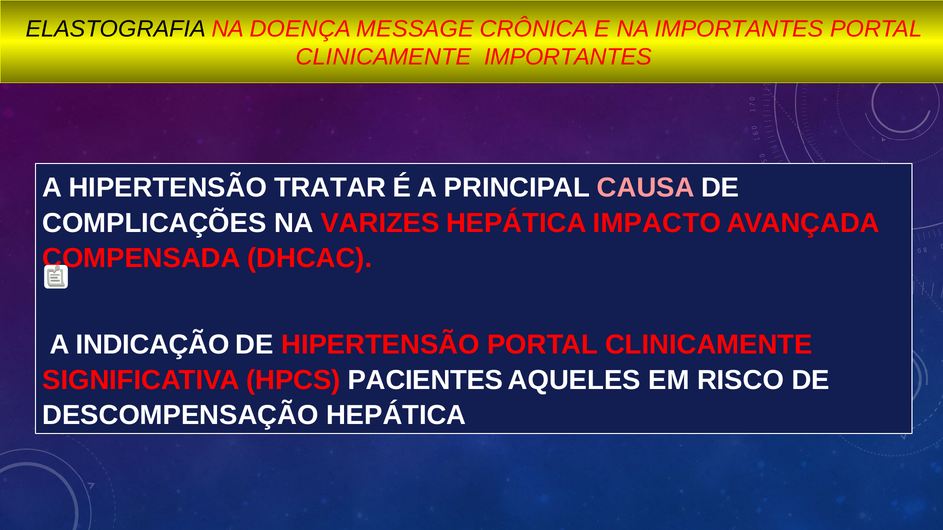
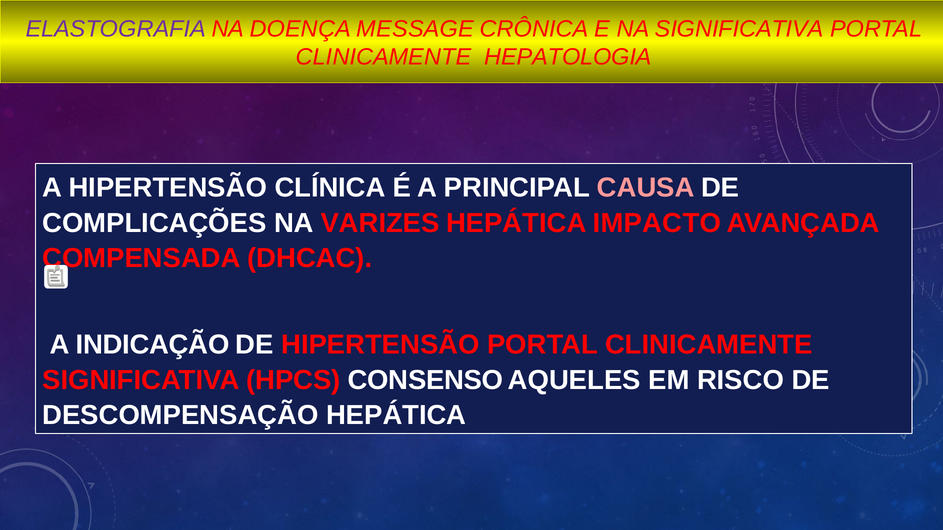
ELASTOGRAFIA colour: black -> purple
NA IMPORTANTES: IMPORTANTES -> SIGNIFICATIVA
CLINICAMENTE IMPORTANTES: IMPORTANTES -> HEPATOLOGIA
TRATAR: TRATAR -> CLÍNICA
PACIENTES: PACIENTES -> CONSENSO
